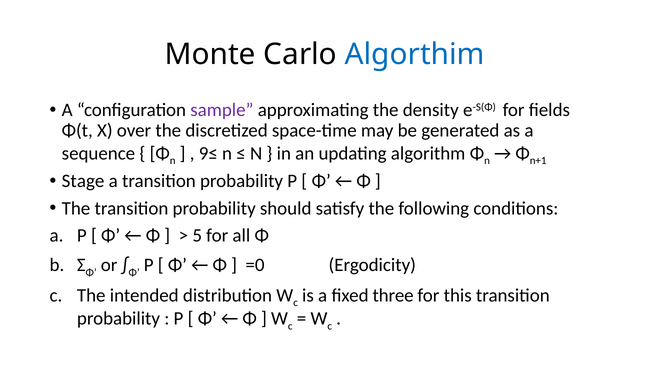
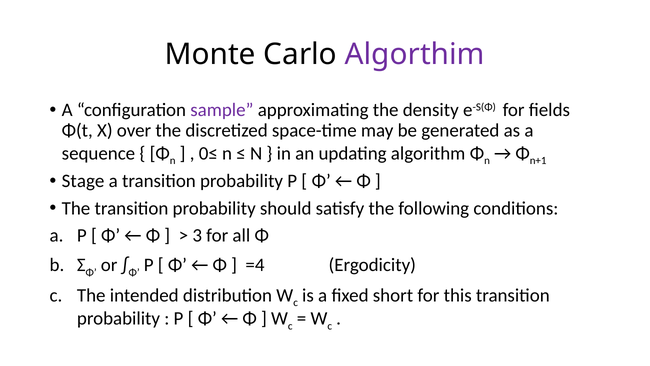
Algorthim colour: blue -> purple
9≤: 9≤ -> 0≤
5: 5 -> 3
=0: =0 -> =4
three: three -> short
